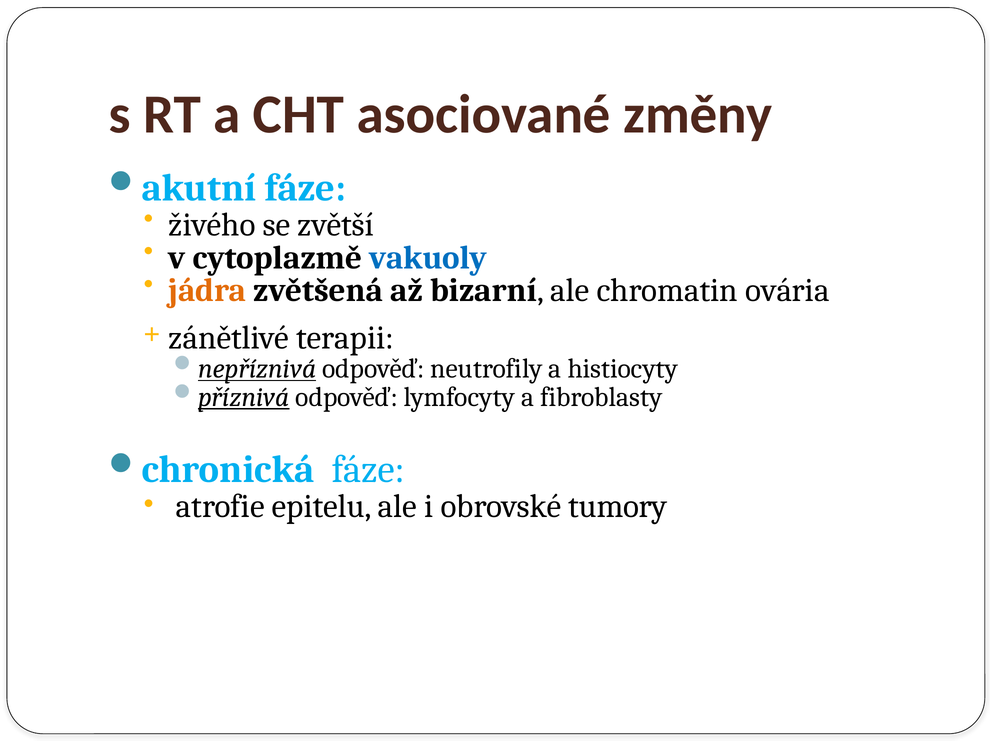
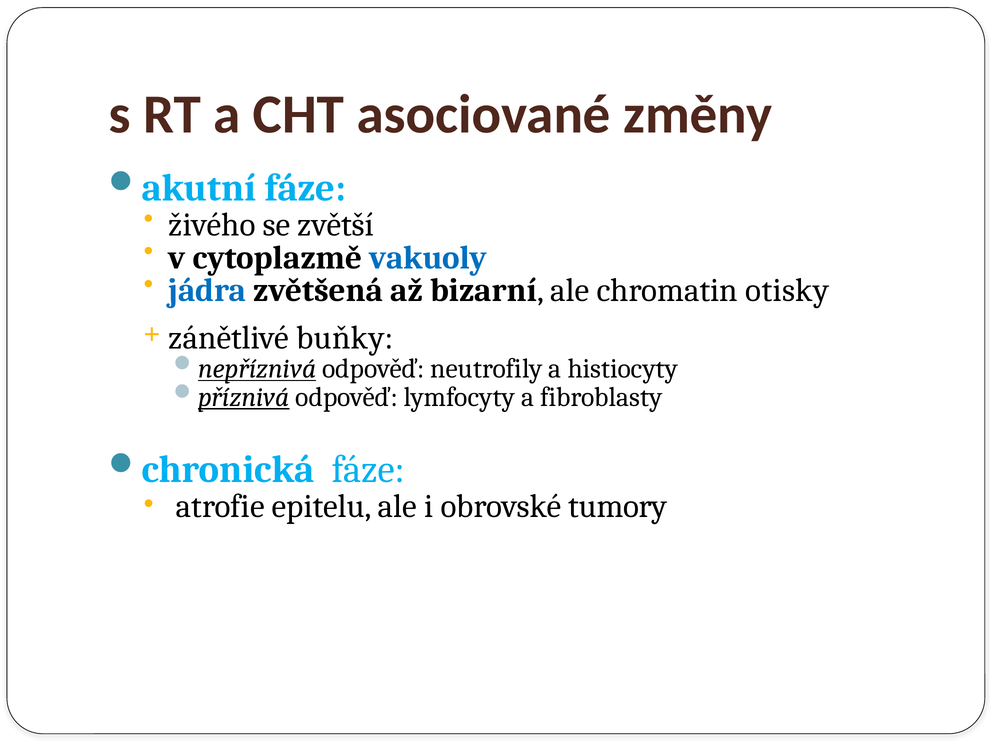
jádra colour: orange -> blue
ovária: ovária -> otisky
terapii: terapii -> buňky
